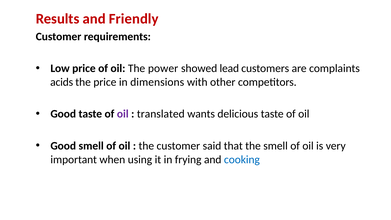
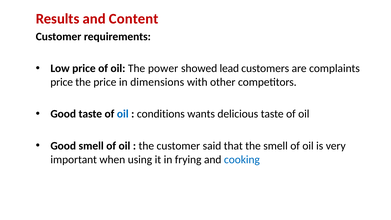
Friendly: Friendly -> Content
acids at (62, 82): acids -> price
oil at (123, 114) colour: purple -> blue
translated: translated -> conditions
